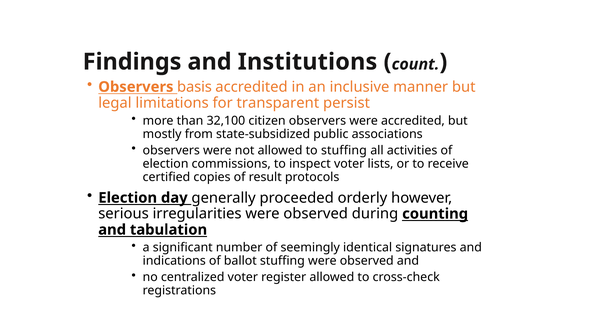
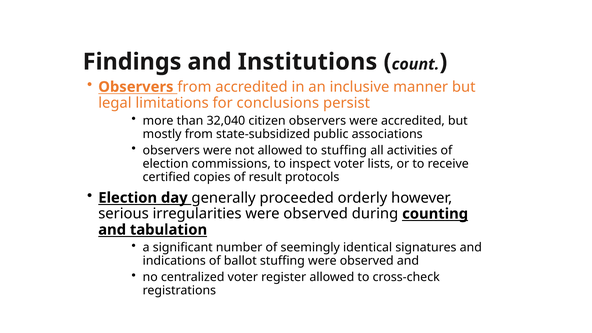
Observers basis: basis -> from
transparent: transparent -> conclusions
32,100: 32,100 -> 32,040
